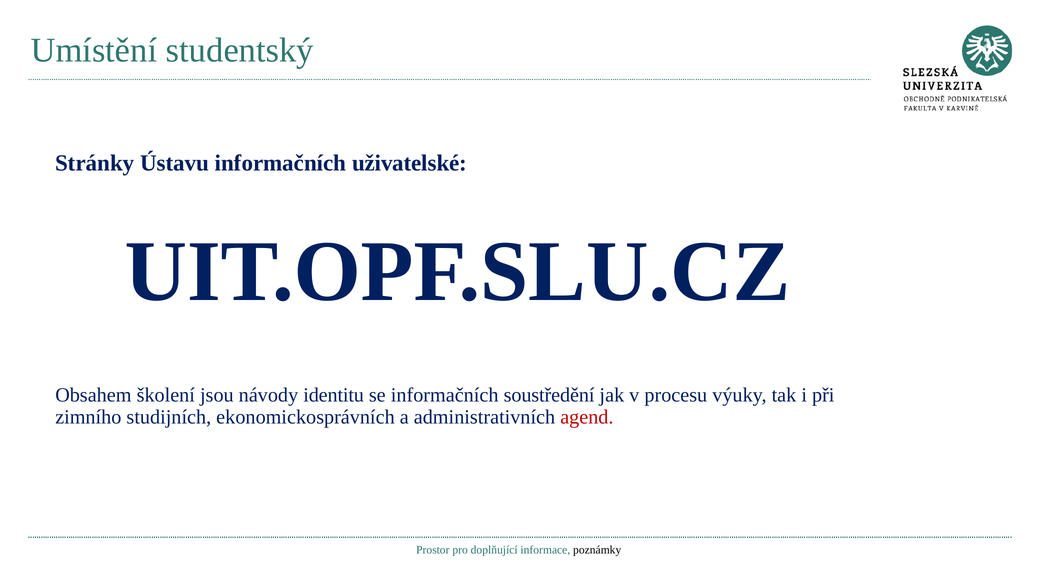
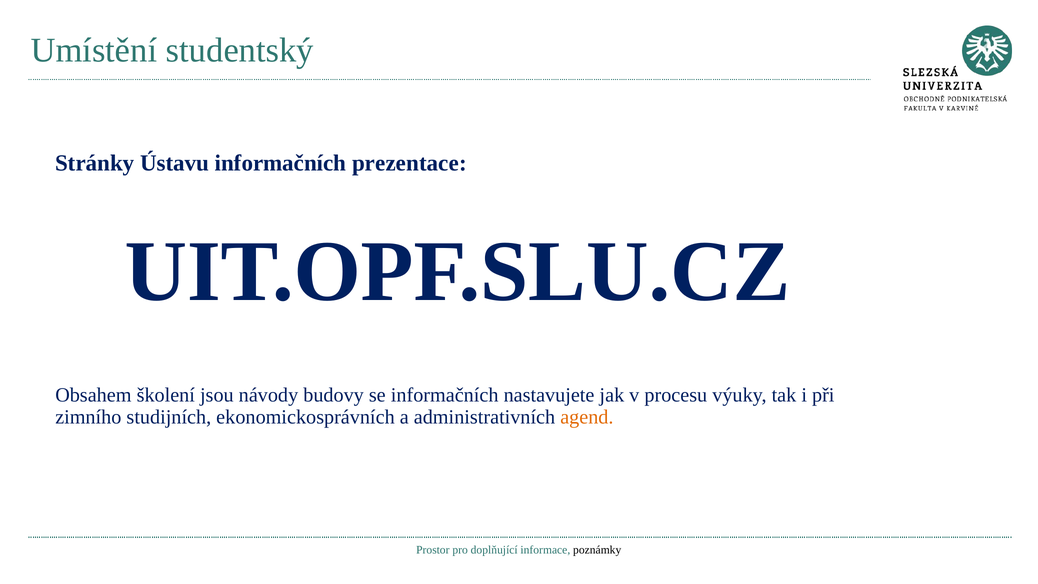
uživatelské: uživatelské -> prezentace
identitu: identitu -> budovy
soustředění: soustředění -> nastavujete
agend colour: red -> orange
